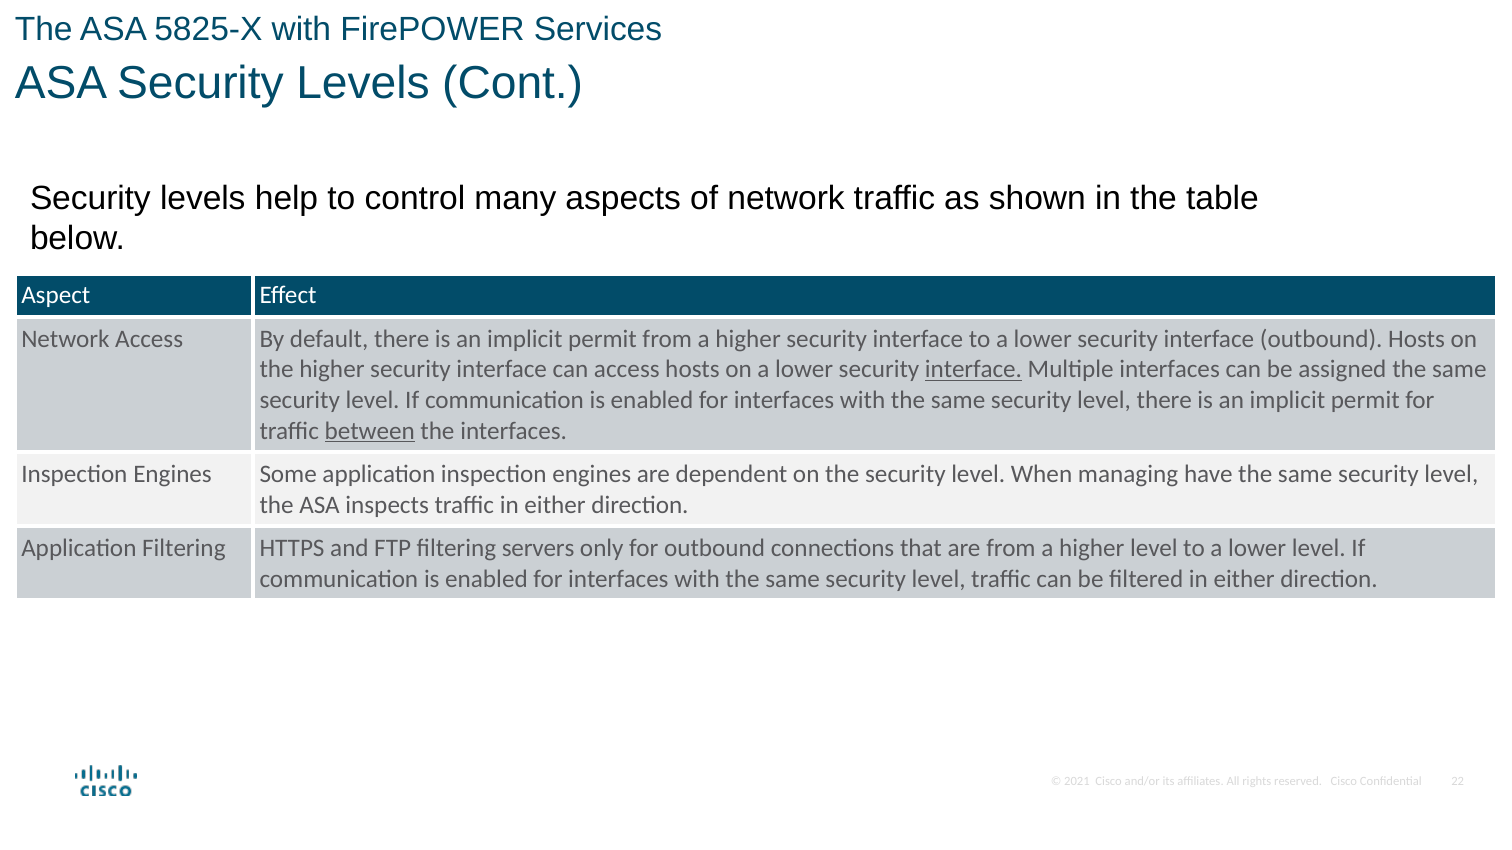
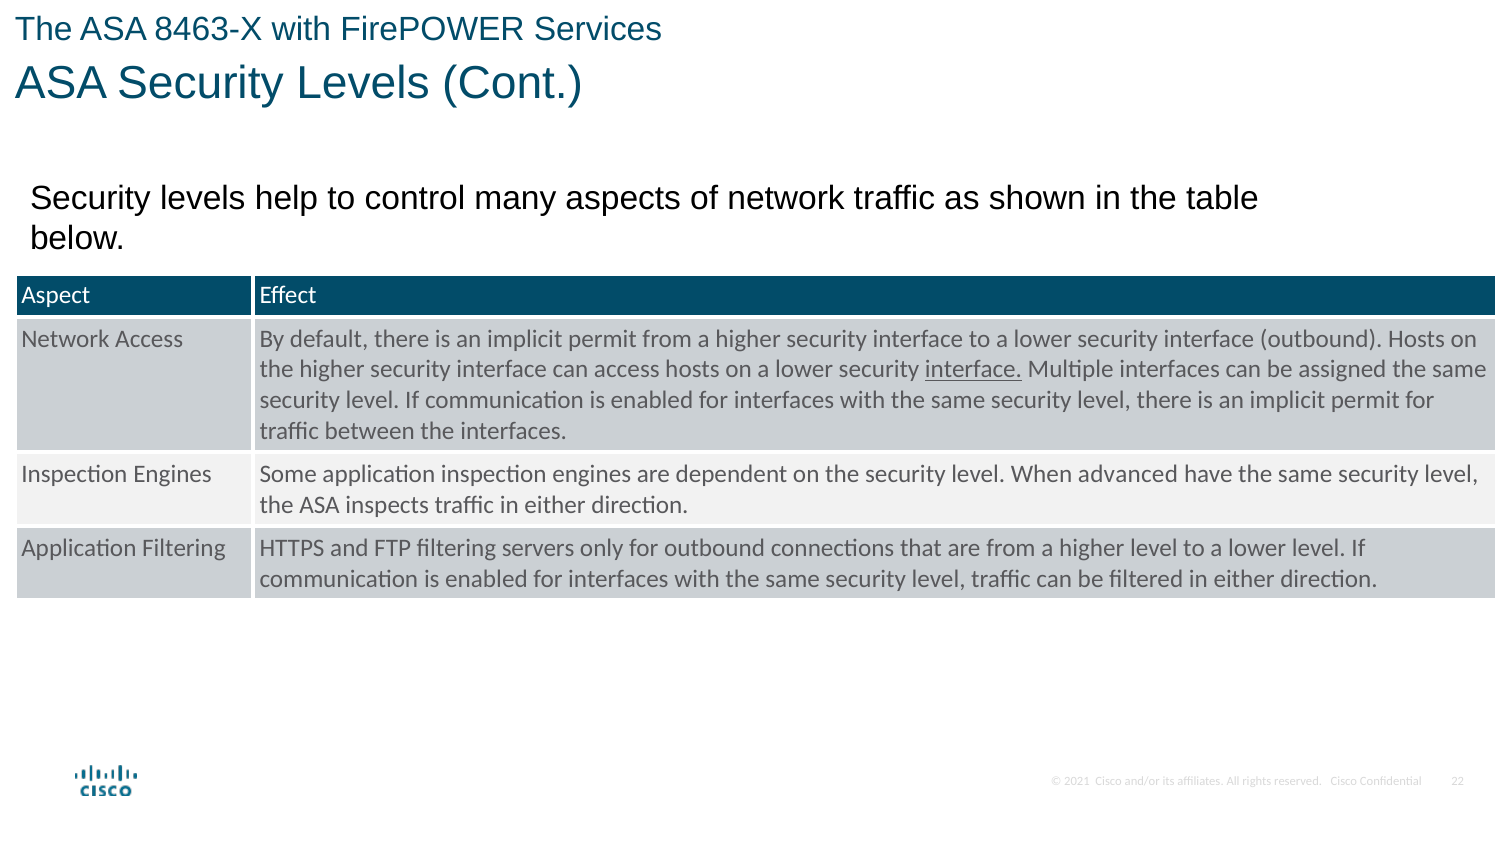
5825-X: 5825-X -> 8463-X
between underline: present -> none
managing: managing -> advanced
